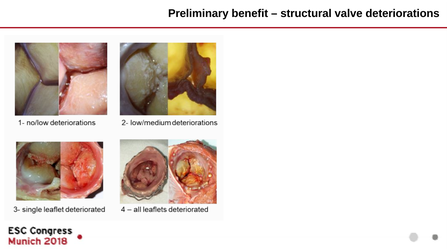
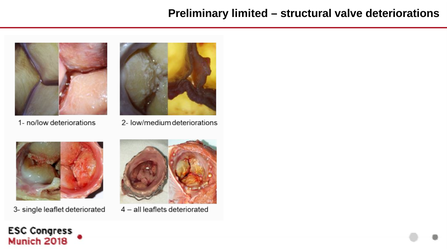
benefit: benefit -> limited
